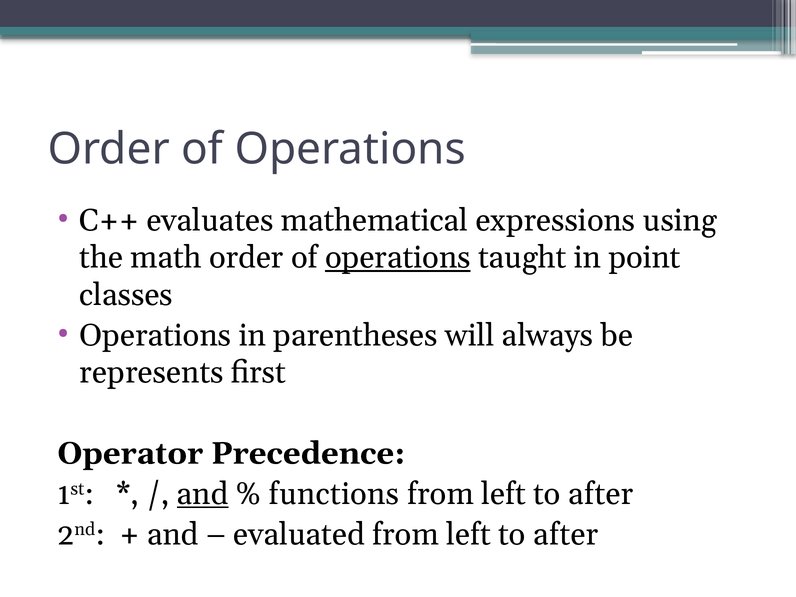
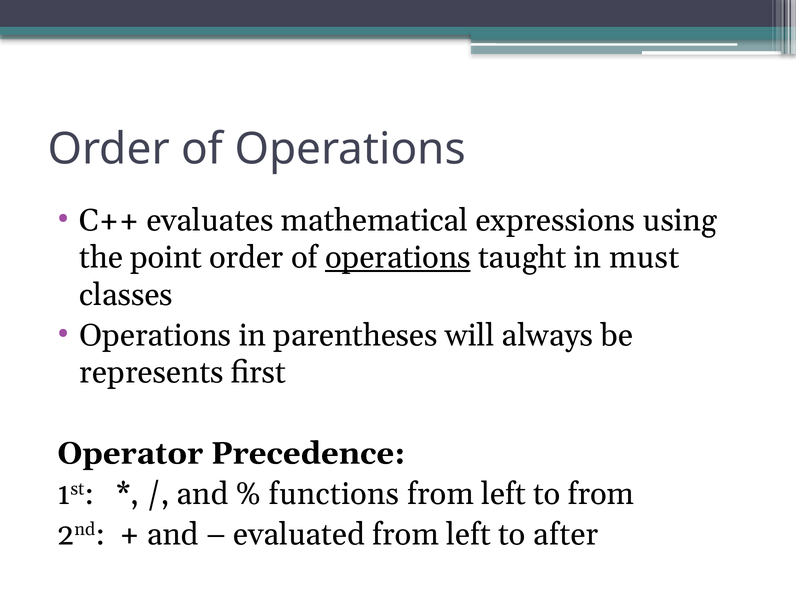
math: math -> point
point: point -> must
and at (203, 494) underline: present -> none
after at (601, 494): after -> from
